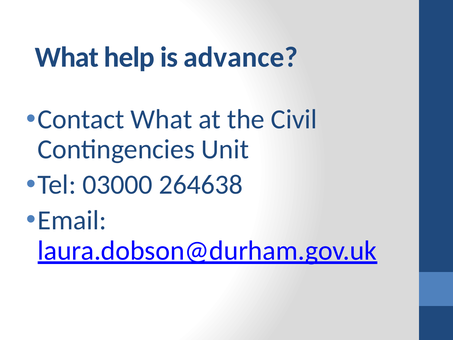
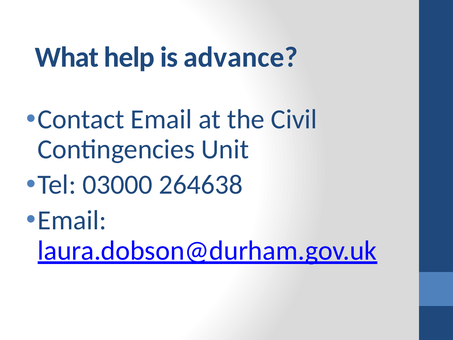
Contact What: What -> Email
